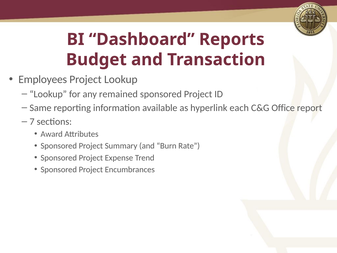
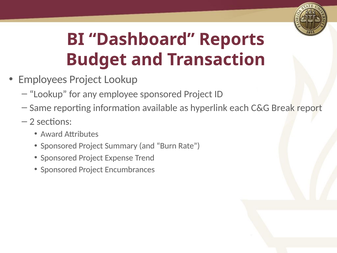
remained: remained -> employee
Office: Office -> Break
7: 7 -> 2
